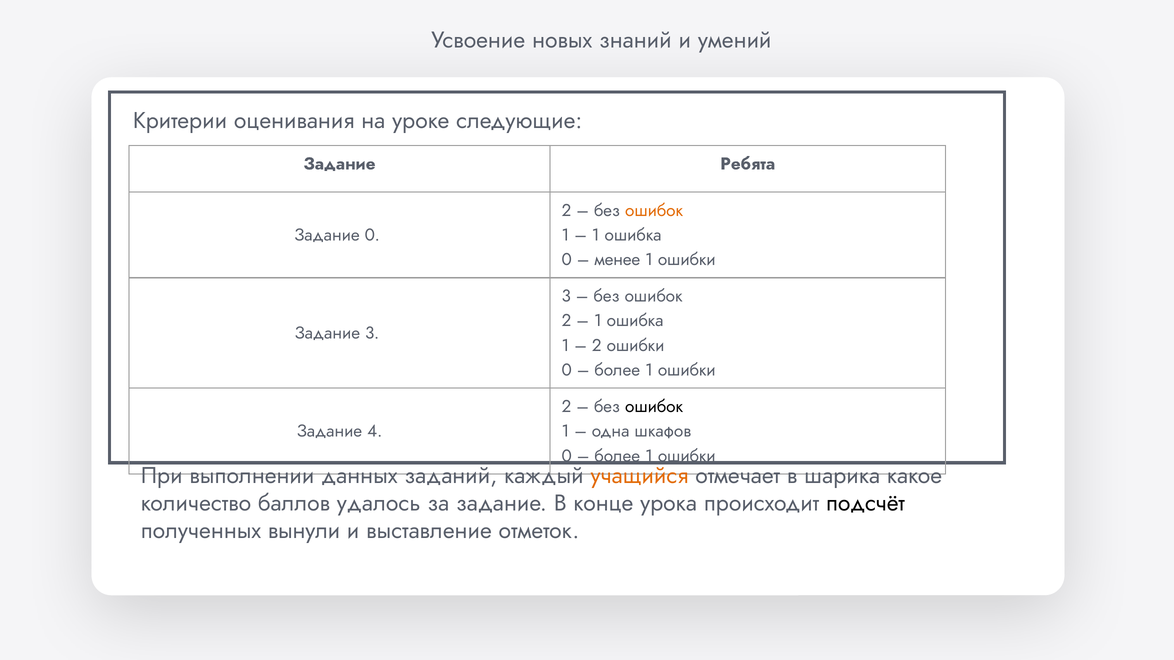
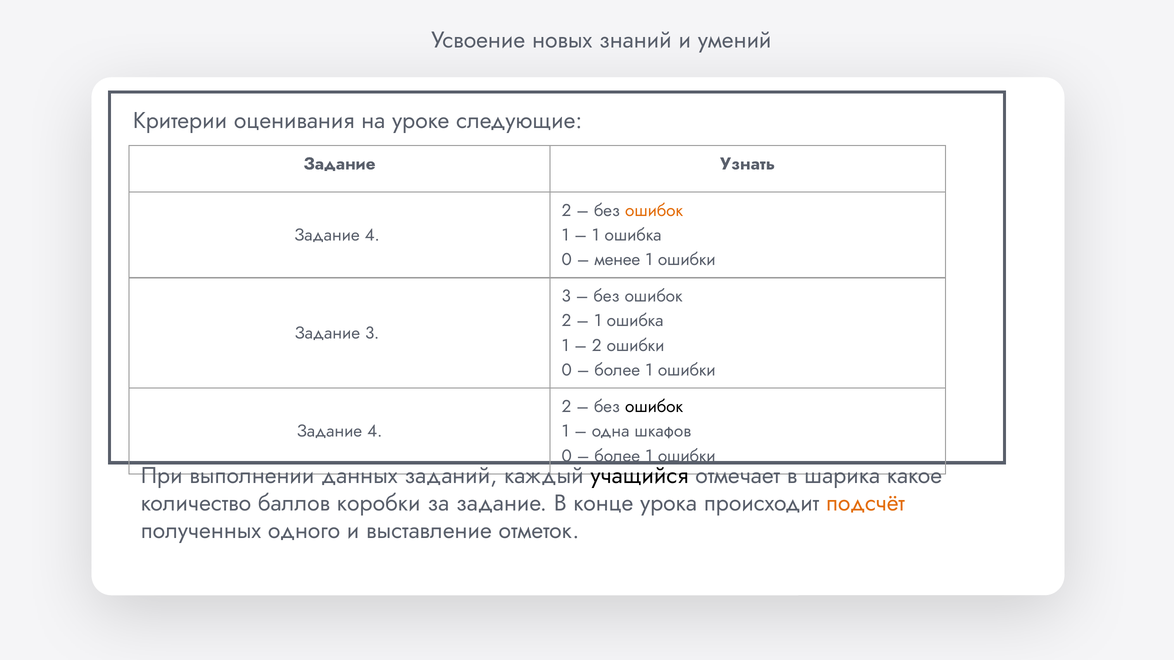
Ребята: Ребята -> Узнать
0 at (372, 235): 0 -> 4
учащийся colour: orange -> black
удалось: удалось -> коробки
подсчёт colour: black -> orange
вынули: вынули -> одного
